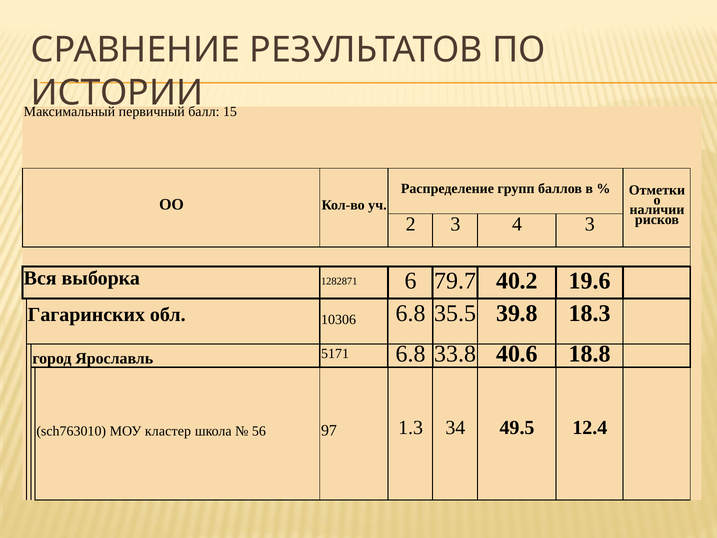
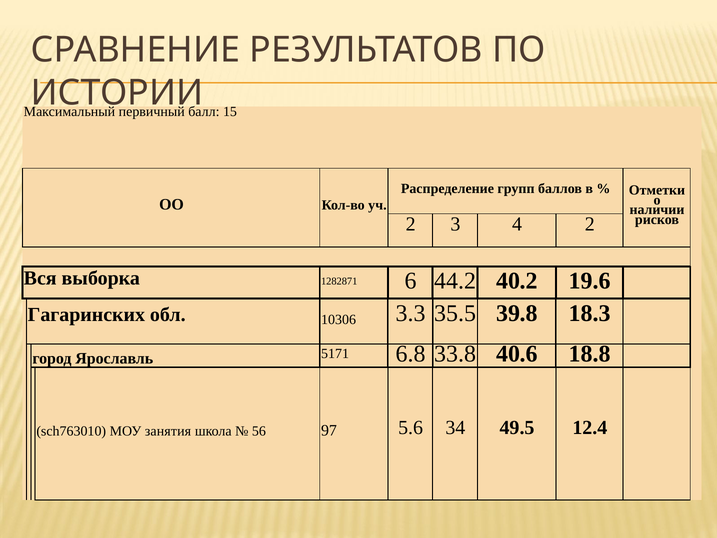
4 3: 3 -> 2
79.7: 79.7 -> 44.2
10306 6.8: 6.8 -> 3.3
кластер: кластер -> занятия
1.3: 1.3 -> 5.6
